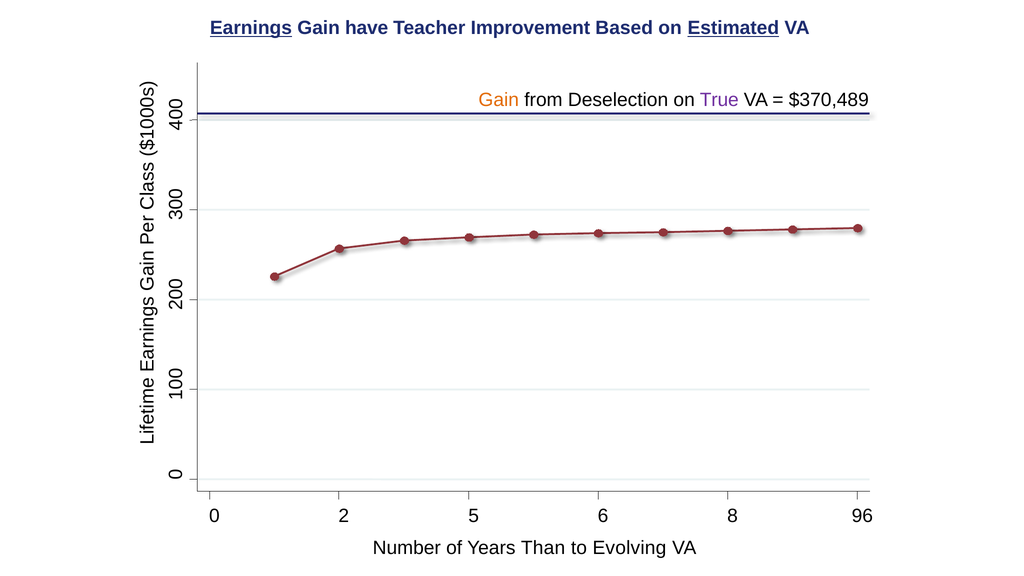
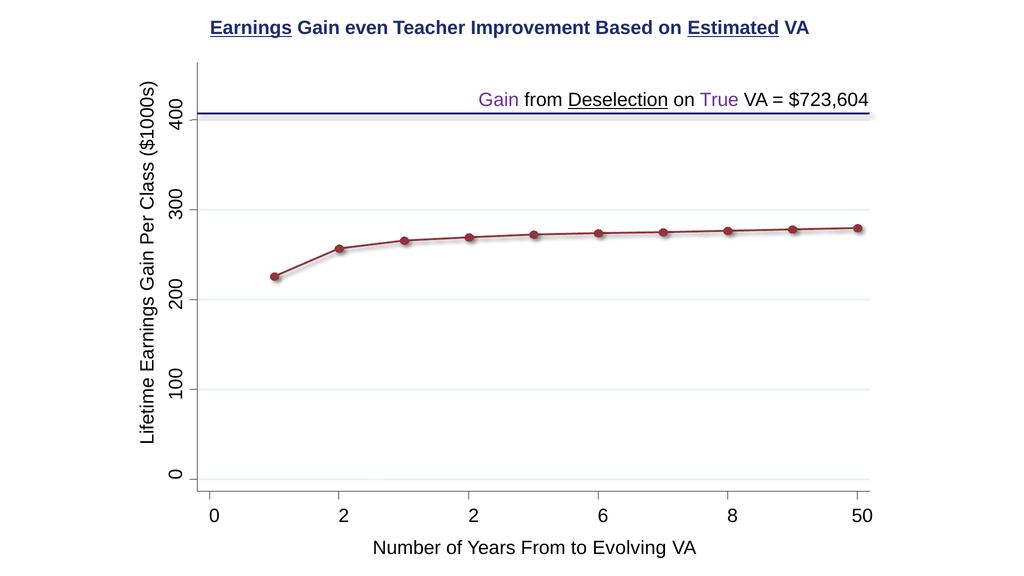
have: have -> even
Gain at (499, 100) colour: orange -> purple
Deselection underline: none -> present
$370,489: $370,489 -> $723,604
2 5: 5 -> 2
96: 96 -> 50
Years Than: Than -> From
